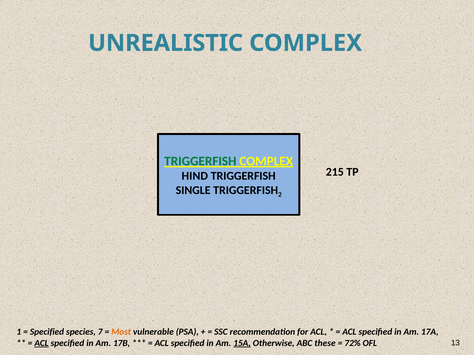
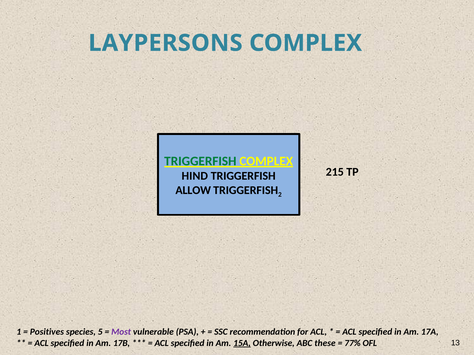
UNREALISTIC: UNREALISTIC -> LAYPERSONS
SINGLE: SINGLE -> ALLOW
Specified at (47, 332): Specified -> Positives
7: 7 -> 5
Most colour: orange -> purple
ACL at (41, 343) underline: present -> none
72%: 72% -> 77%
